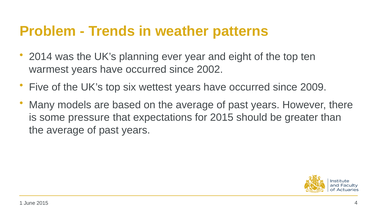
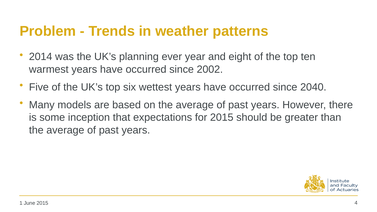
2009: 2009 -> 2040
pressure: pressure -> inception
